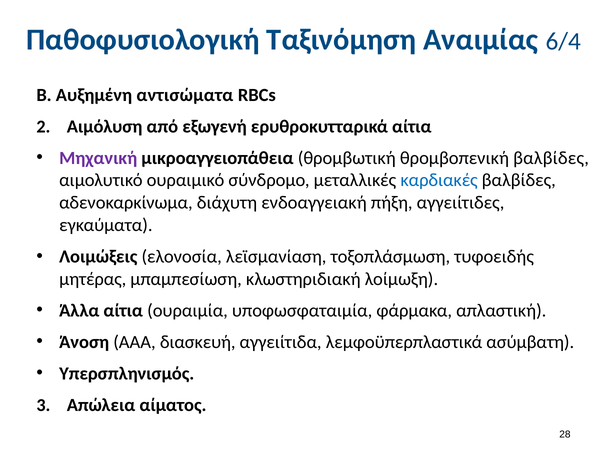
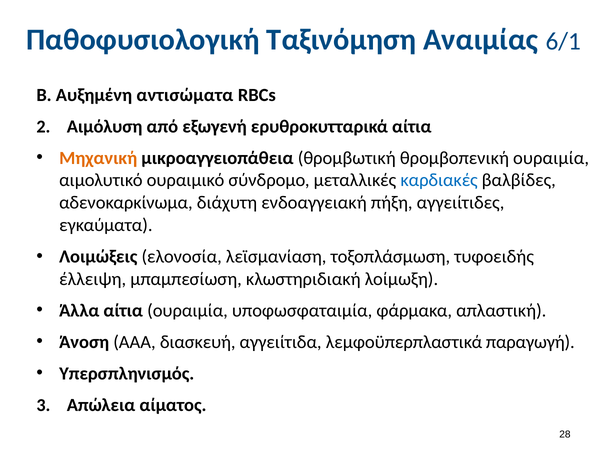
6/4: 6/4 -> 6/1
Μηχανική colour: purple -> orange
θρομβοπενική βαλβίδες: βαλβίδες -> ουραιμία
μητέρας: μητέρας -> έλλειψη
ασύμβατη: ασύμβατη -> παραγωγή
